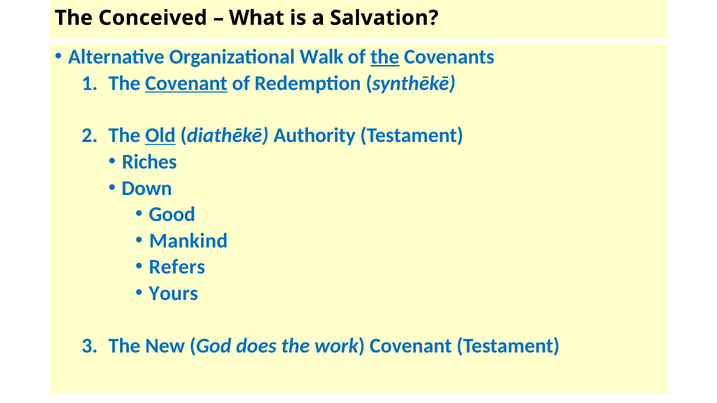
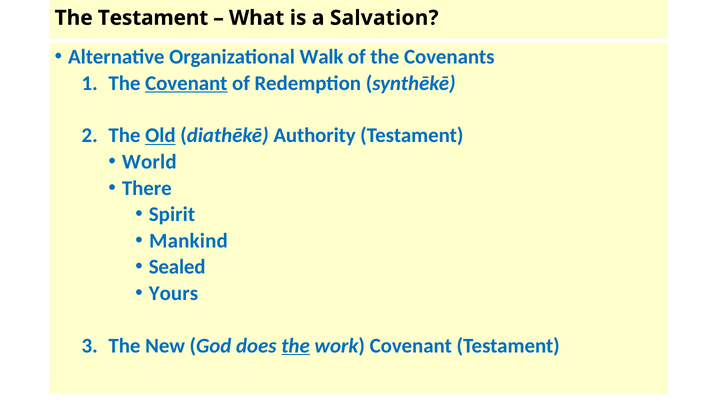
The Conceived: Conceived -> Testament
the at (385, 57) underline: present -> none
Riches: Riches -> World
Down: Down -> There
Good: Good -> Spirit
Refers: Refers -> Sealed
the at (296, 346) underline: none -> present
